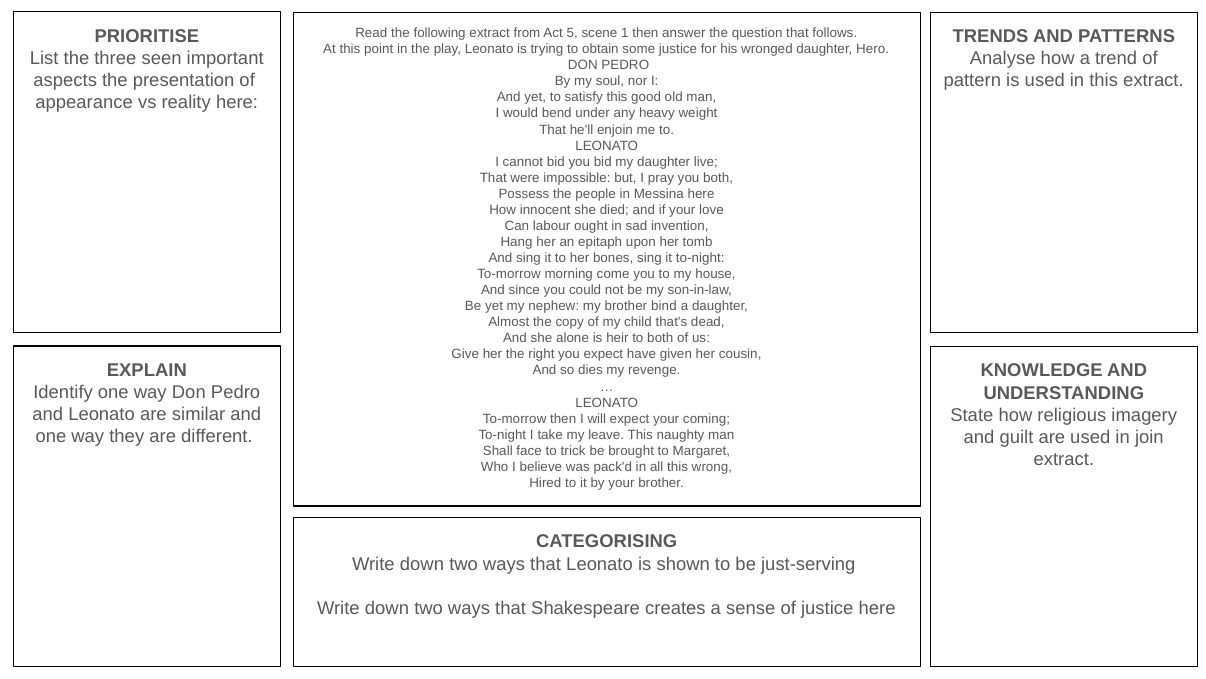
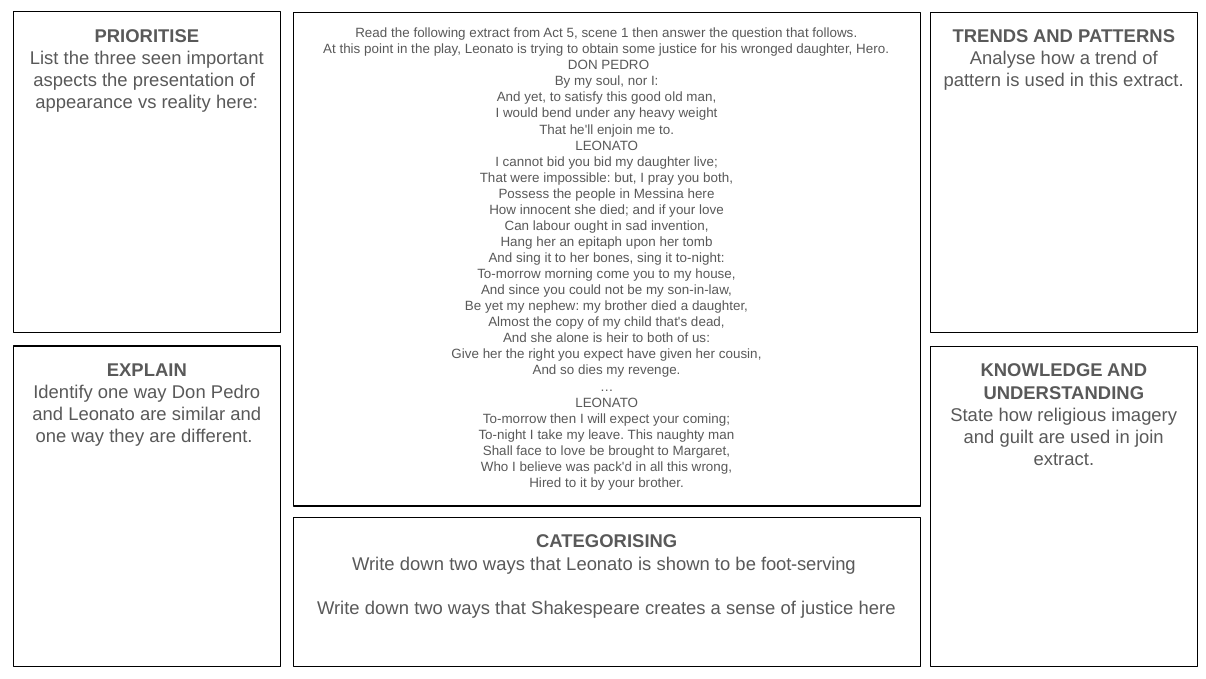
brother bind: bind -> died
to trick: trick -> love
just-serving: just-serving -> foot-serving
